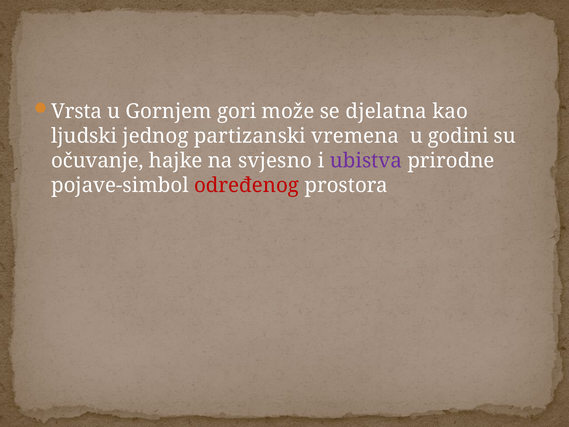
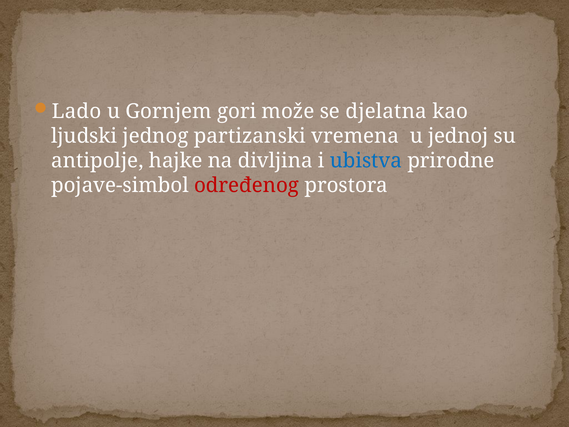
Vrsta: Vrsta -> Lado
godini: godini -> jednoj
očuvanje: očuvanje -> antipolje
svjesno: svjesno -> divljina
ubistva colour: purple -> blue
